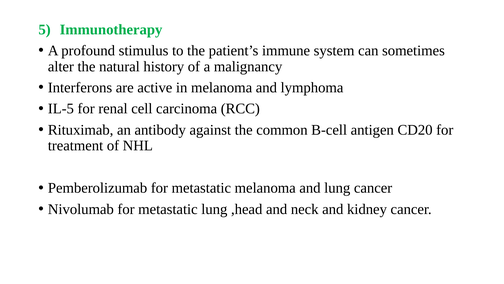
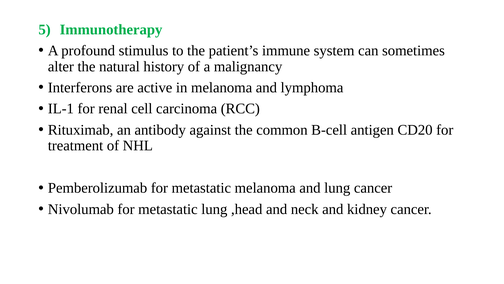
IL-5: IL-5 -> IL-1
